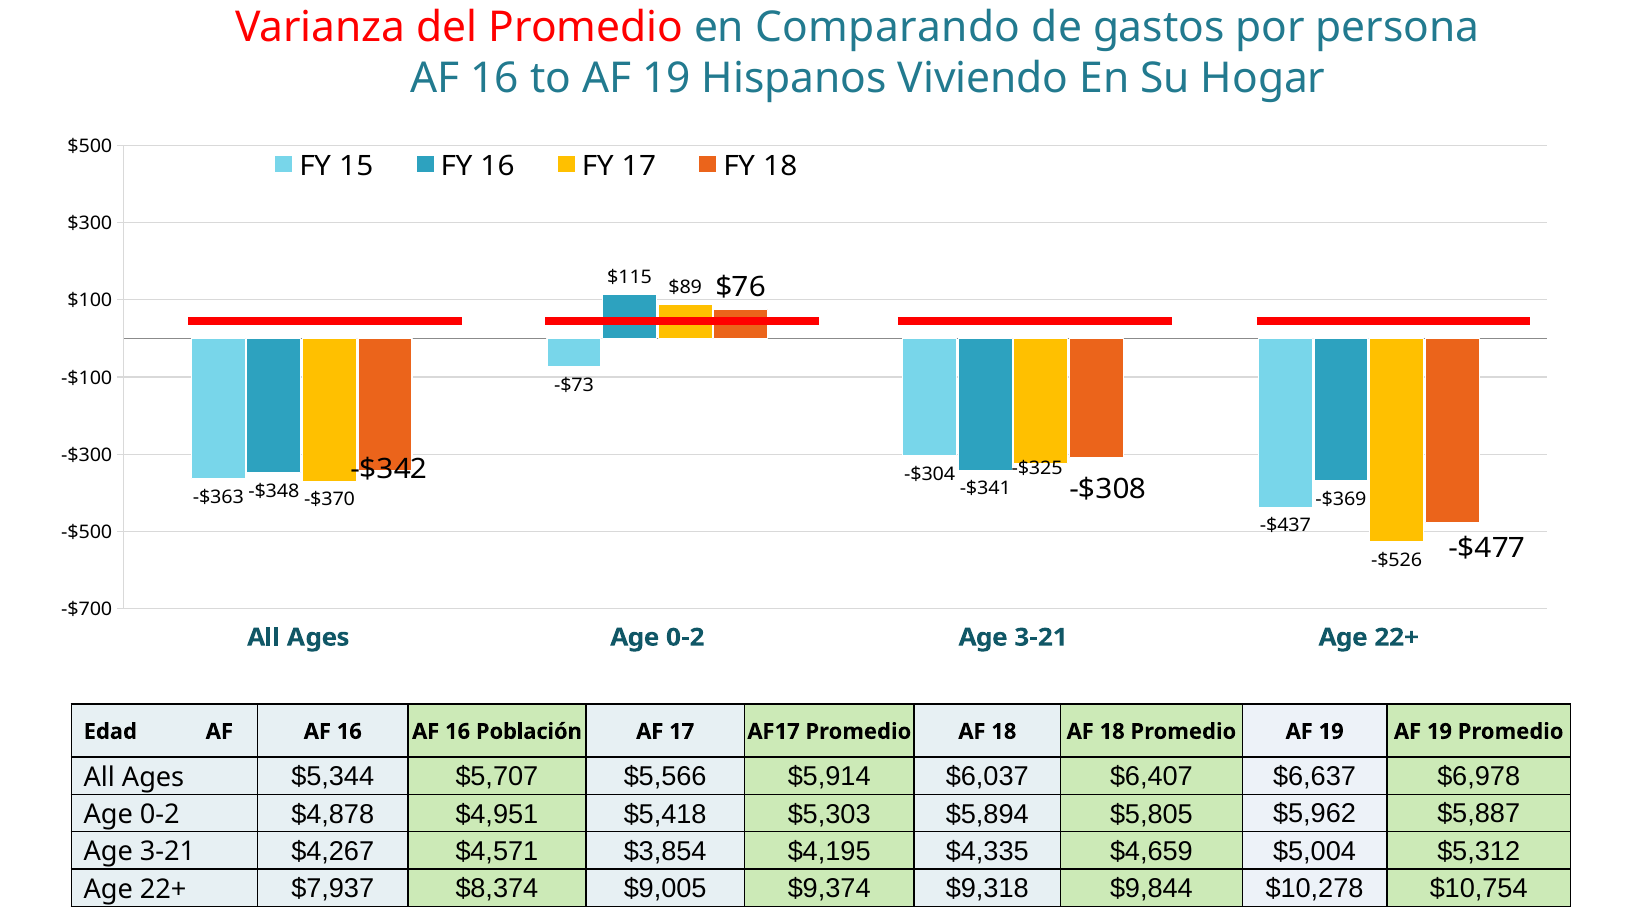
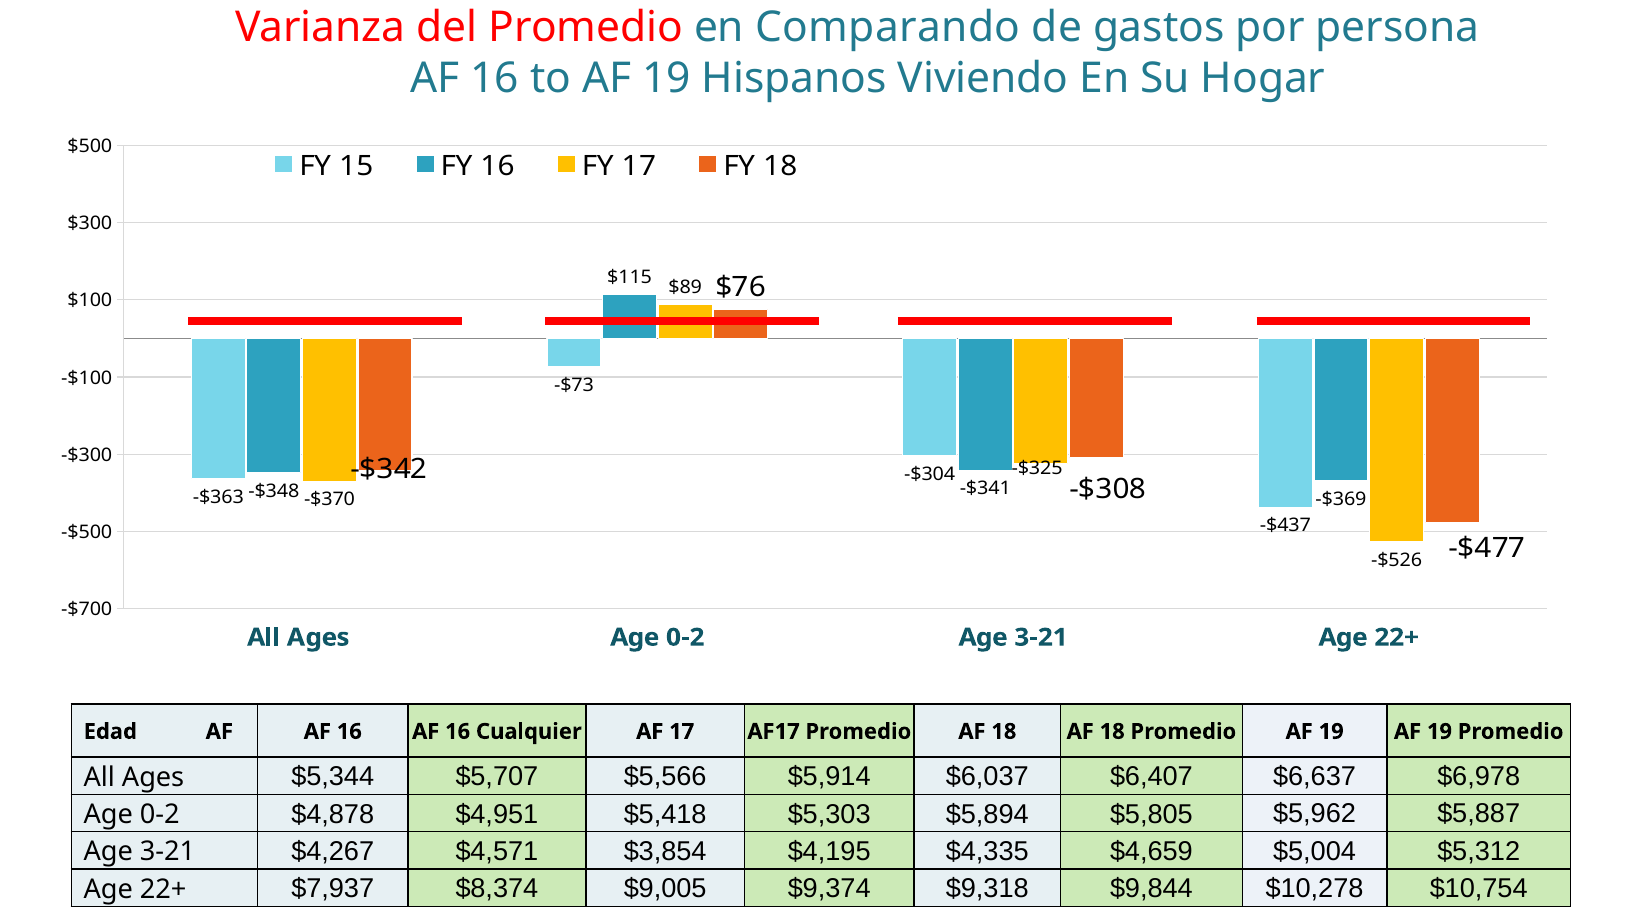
Población: Población -> Cualquier
